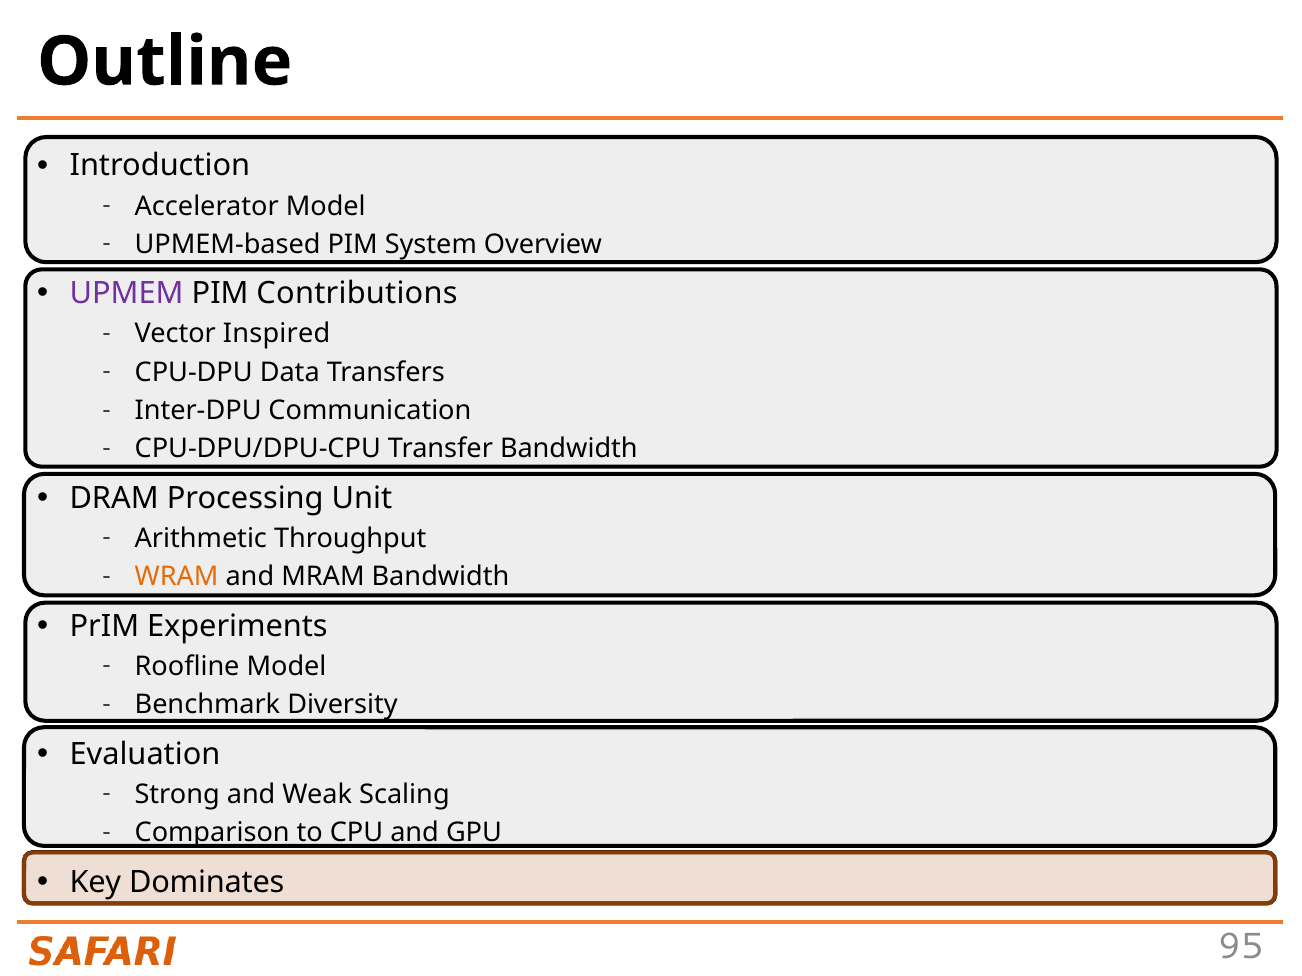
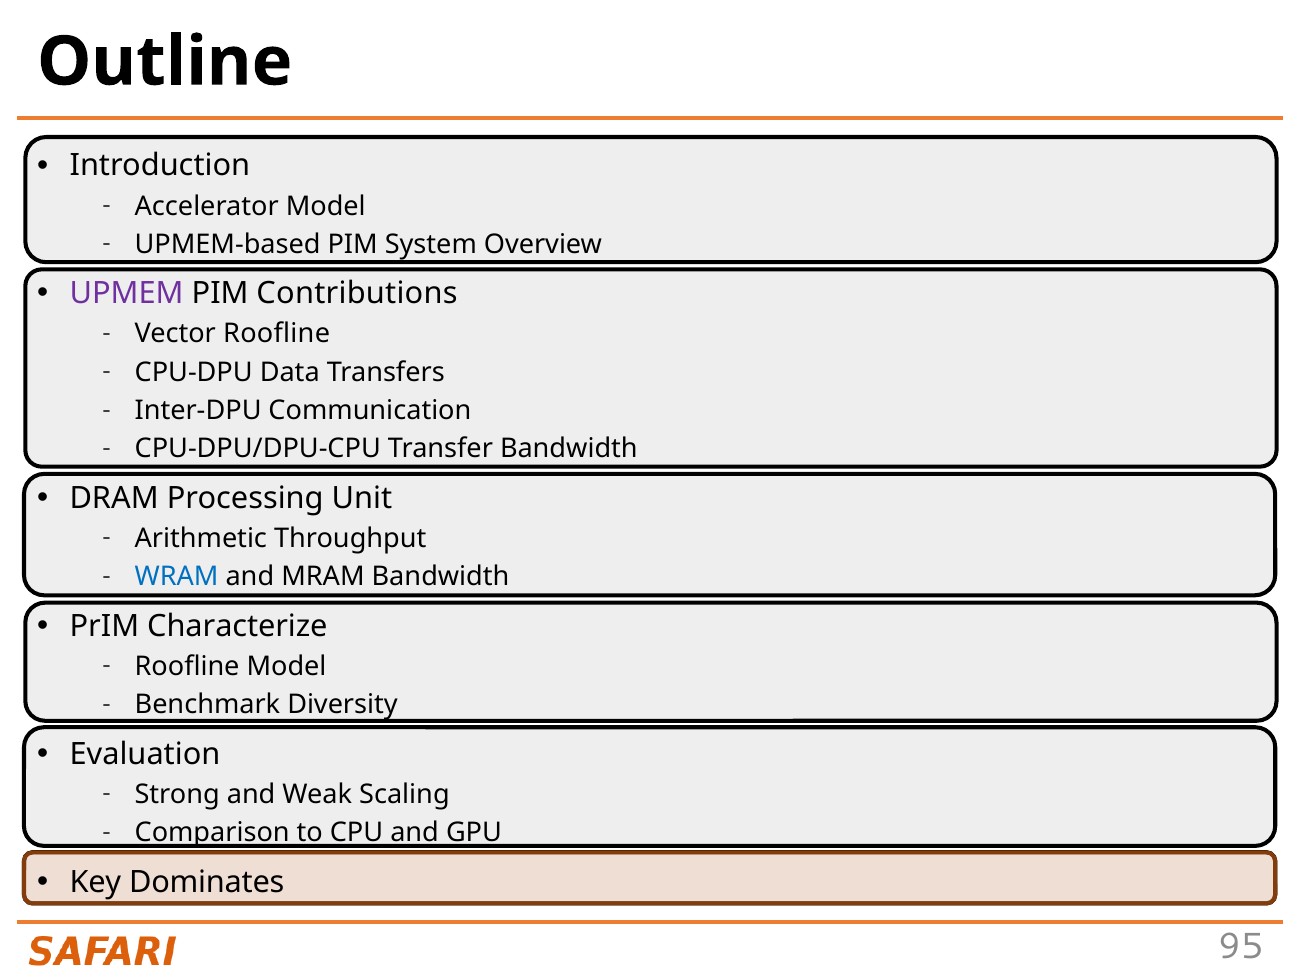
Vector Inspired: Inspired -> Roofline
WRAM colour: orange -> blue
Experiments: Experiments -> Characterize
